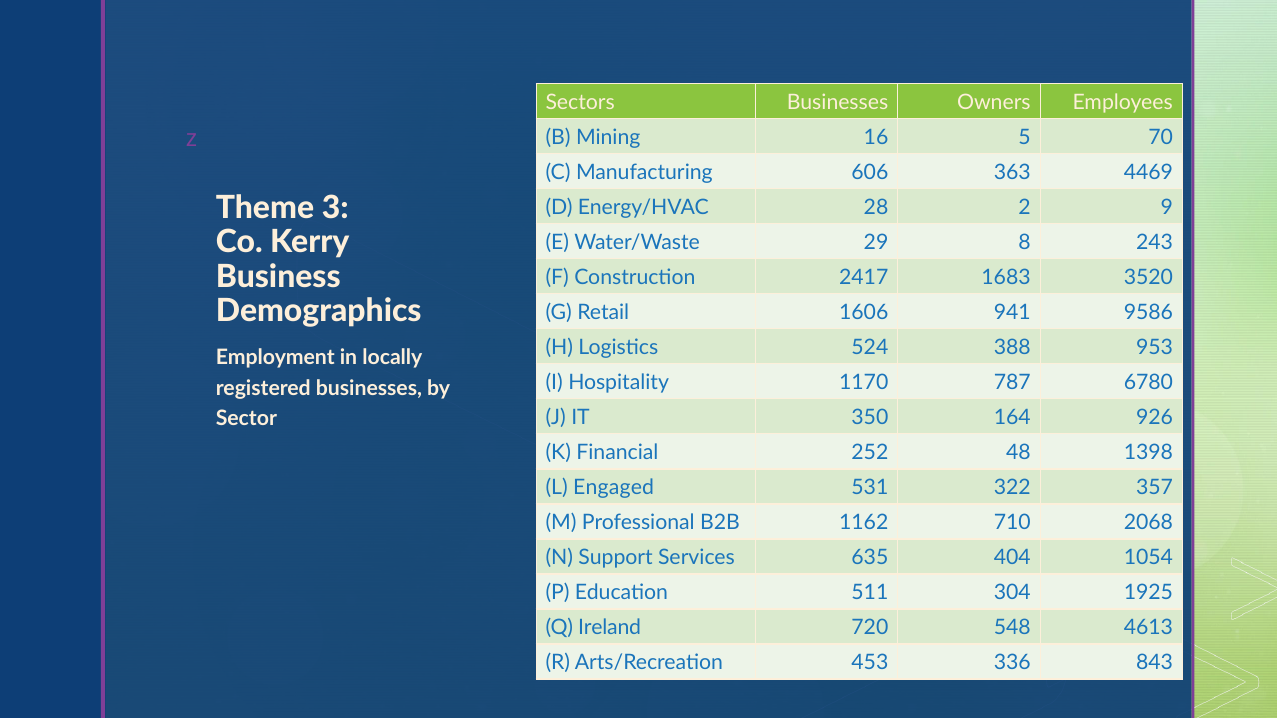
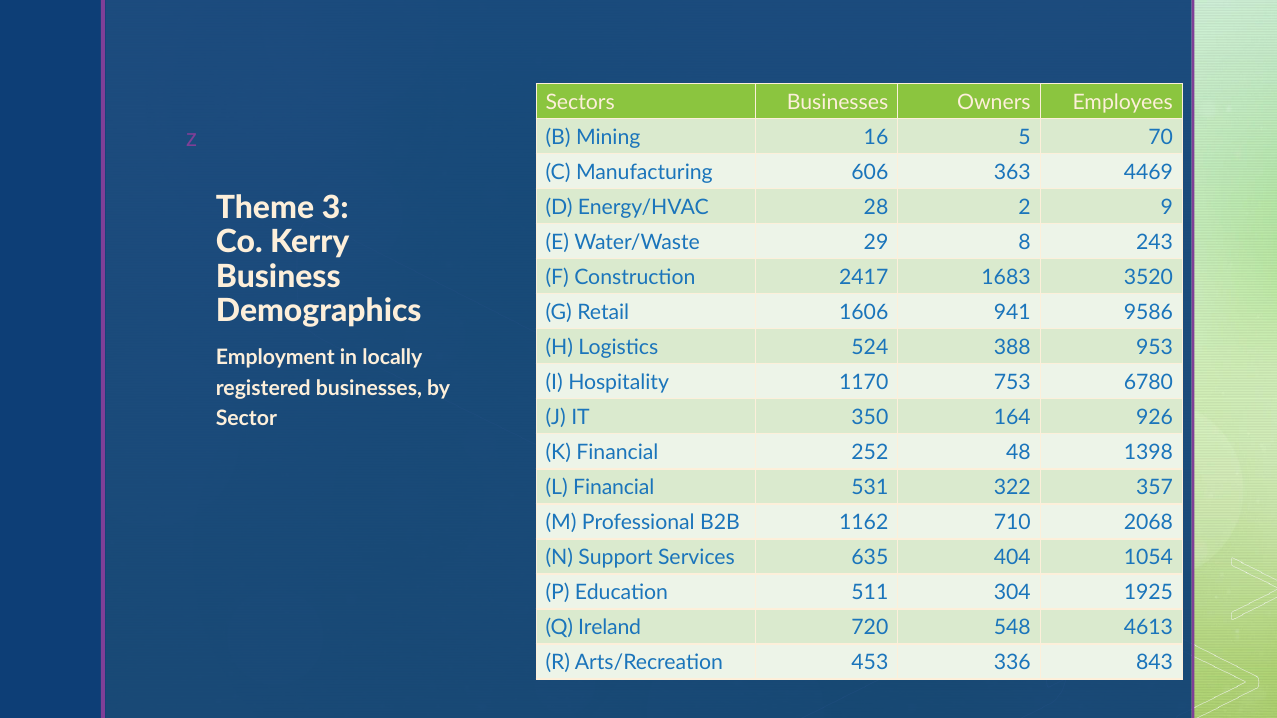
787: 787 -> 753
L Engaged: Engaged -> Financial
